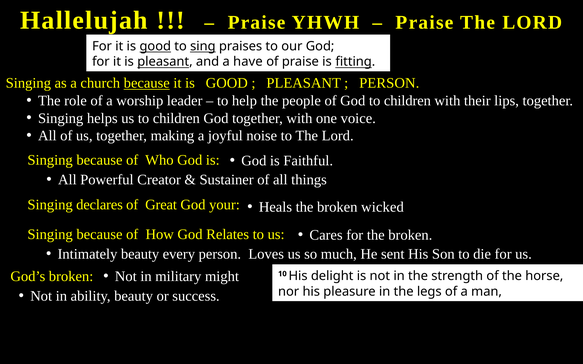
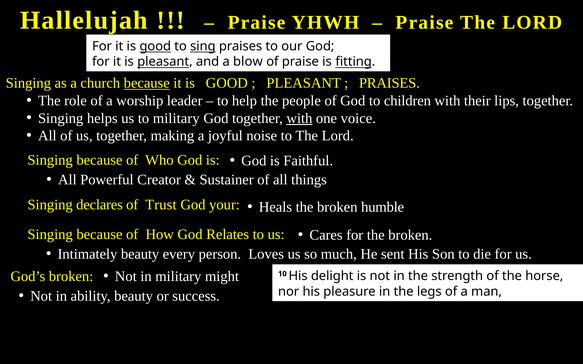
have: have -> blow
PERSON at (389, 83): PERSON -> PRAISES
us to children: children -> military
with at (299, 118) underline: none -> present
Great: Great -> Trust
wicked: wicked -> humble
